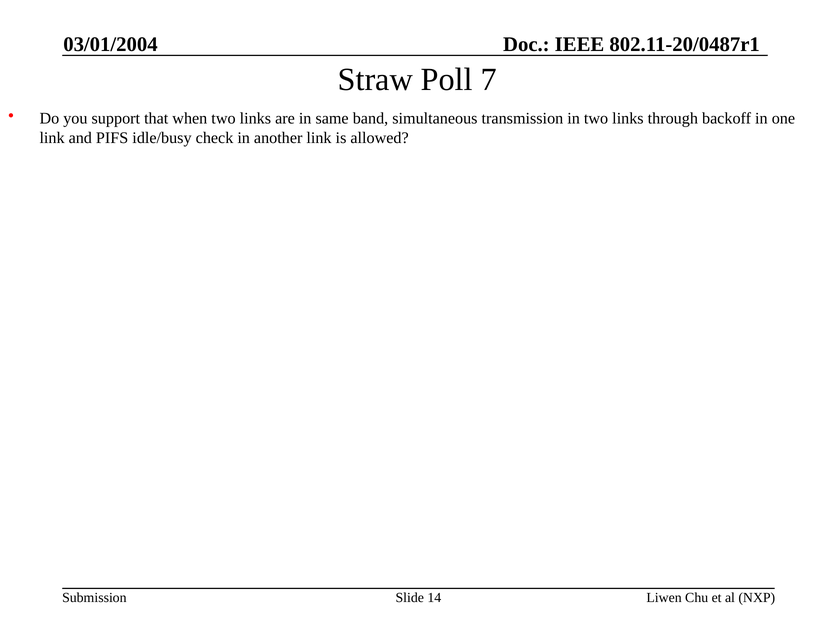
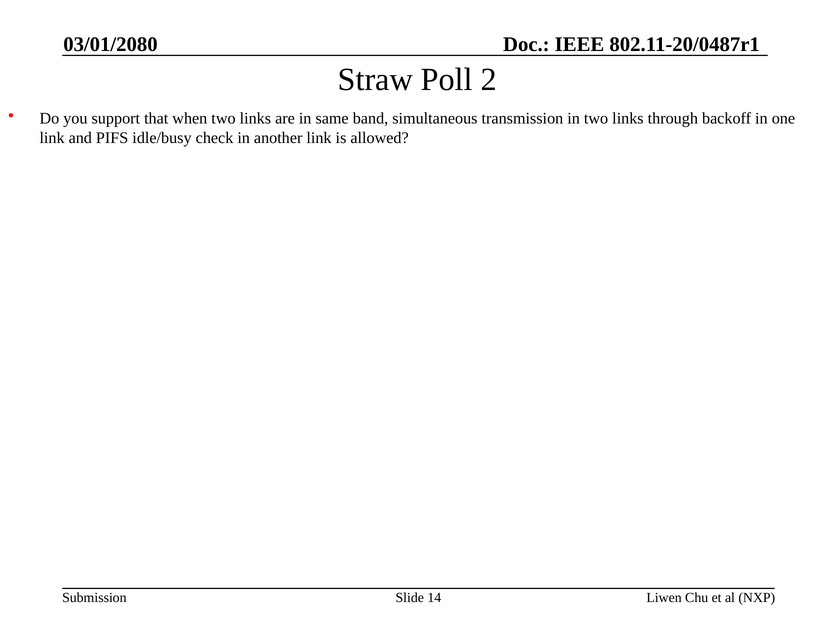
03/01/2004: 03/01/2004 -> 03/01/2080
7: 7 -> 2
